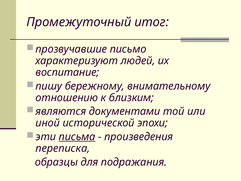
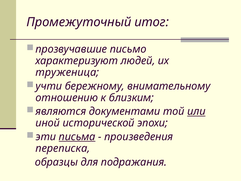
воспитание: воспитание -> труженица
пишу: пишу -> учти
или underline: none -> present
